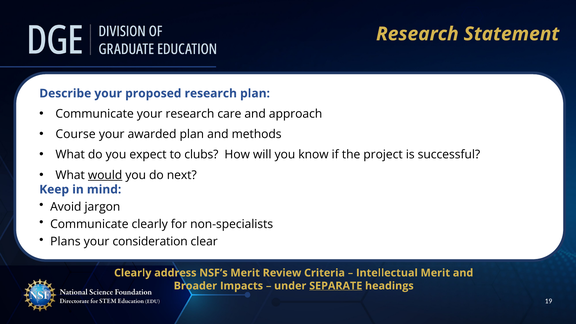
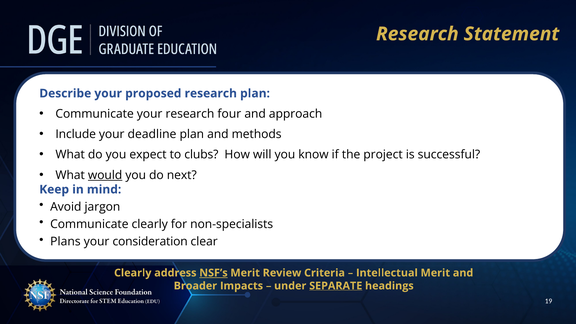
care: care -> four
Course: Course -> Include
awarded: awarded -> deadline
NSF’s underline: none -> present
